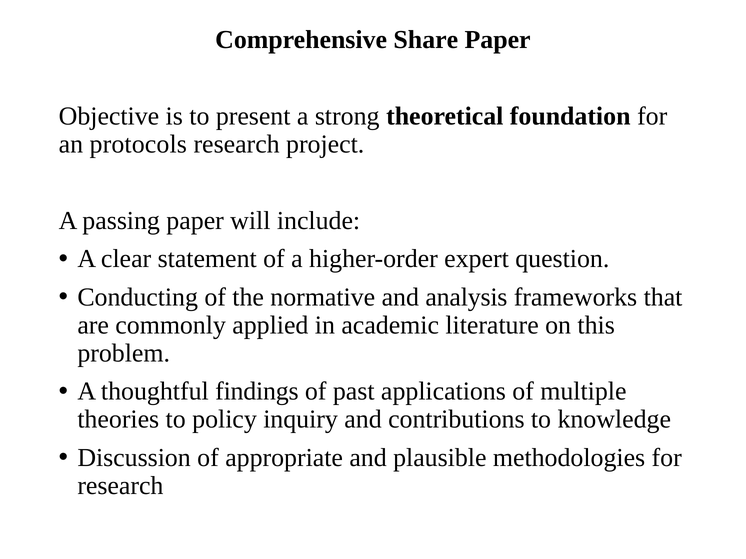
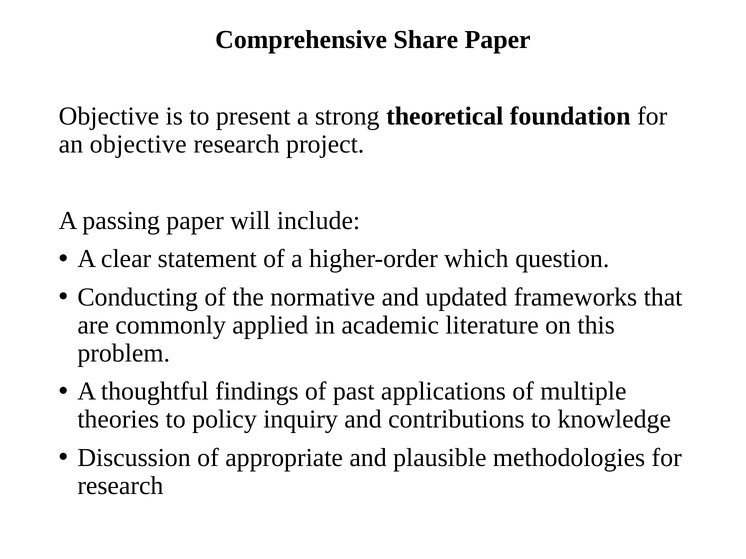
an protocols: protocols -> objective
expert: expert -> which
analysis: analysis -> updated
